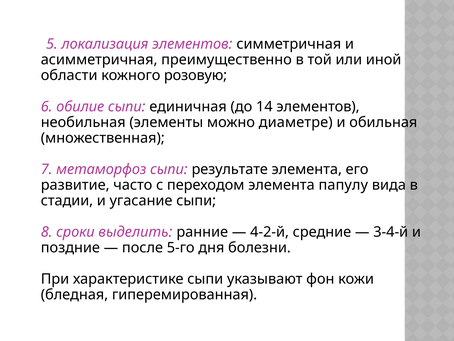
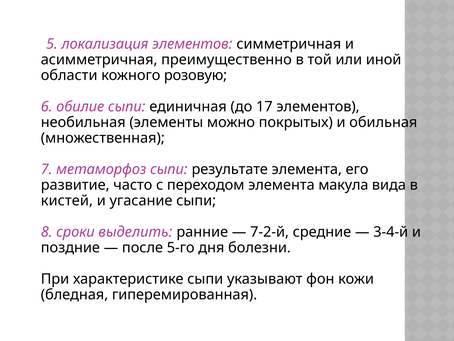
14: 14 -> 17
диаметре: диаметре -> покрытых
папулу: папулу -> макула
стадии: стадии -> кистей
4-2-й: 4-2-й -> 7-2-й
